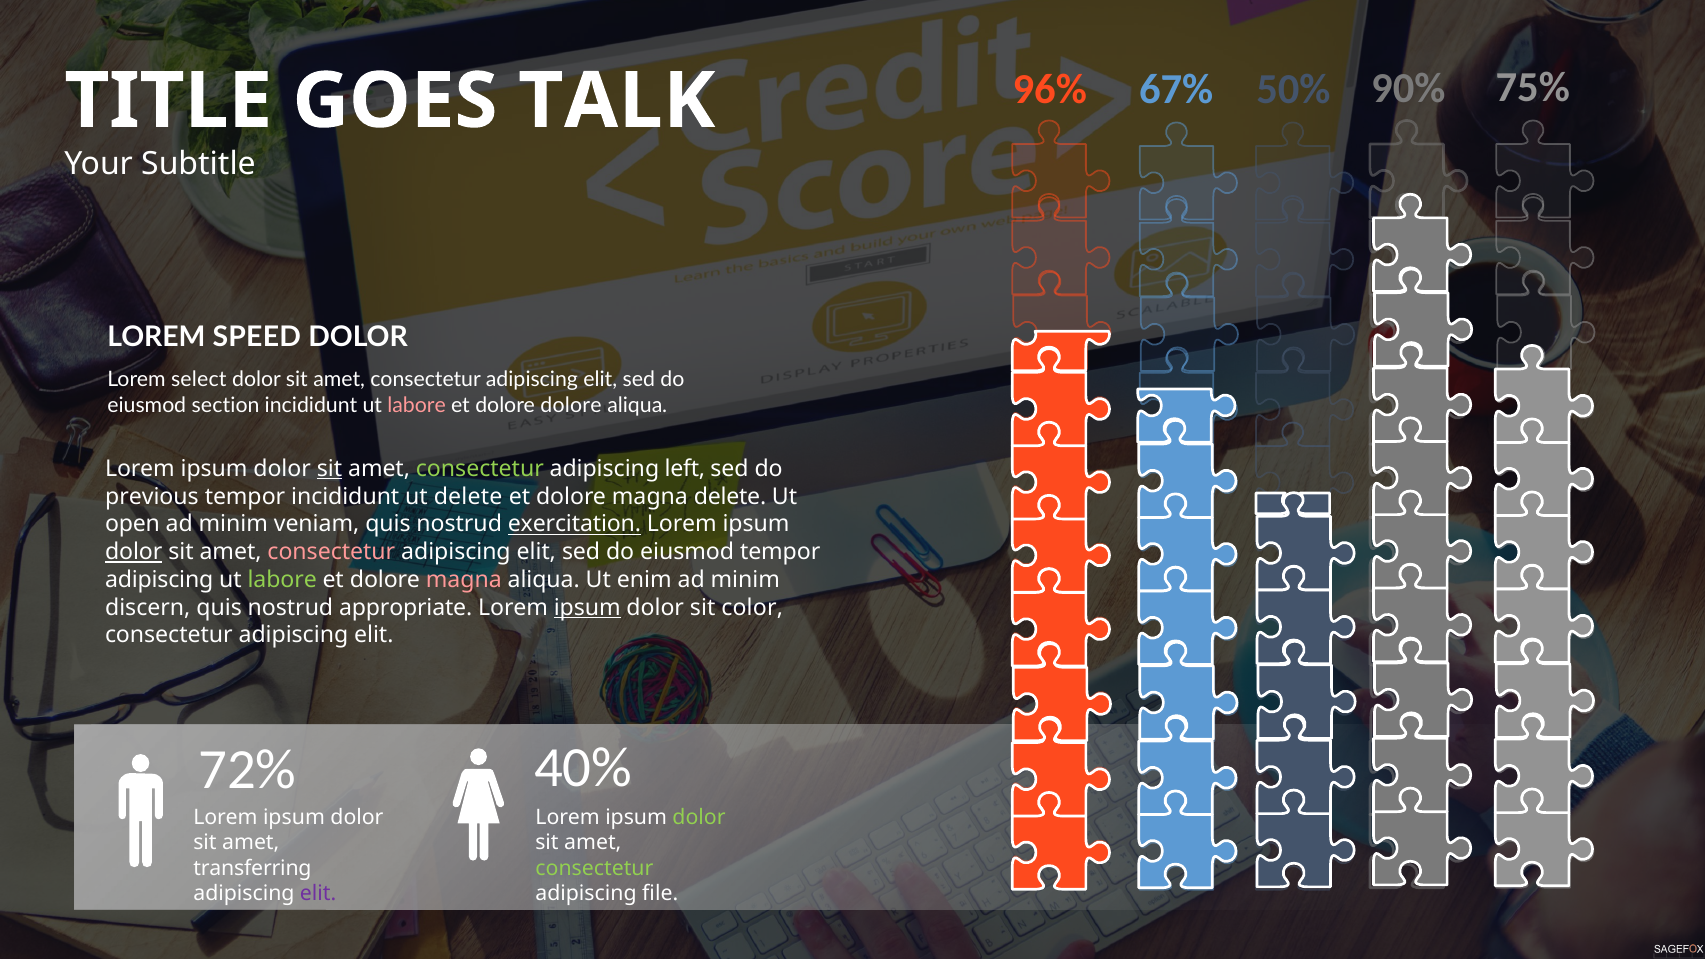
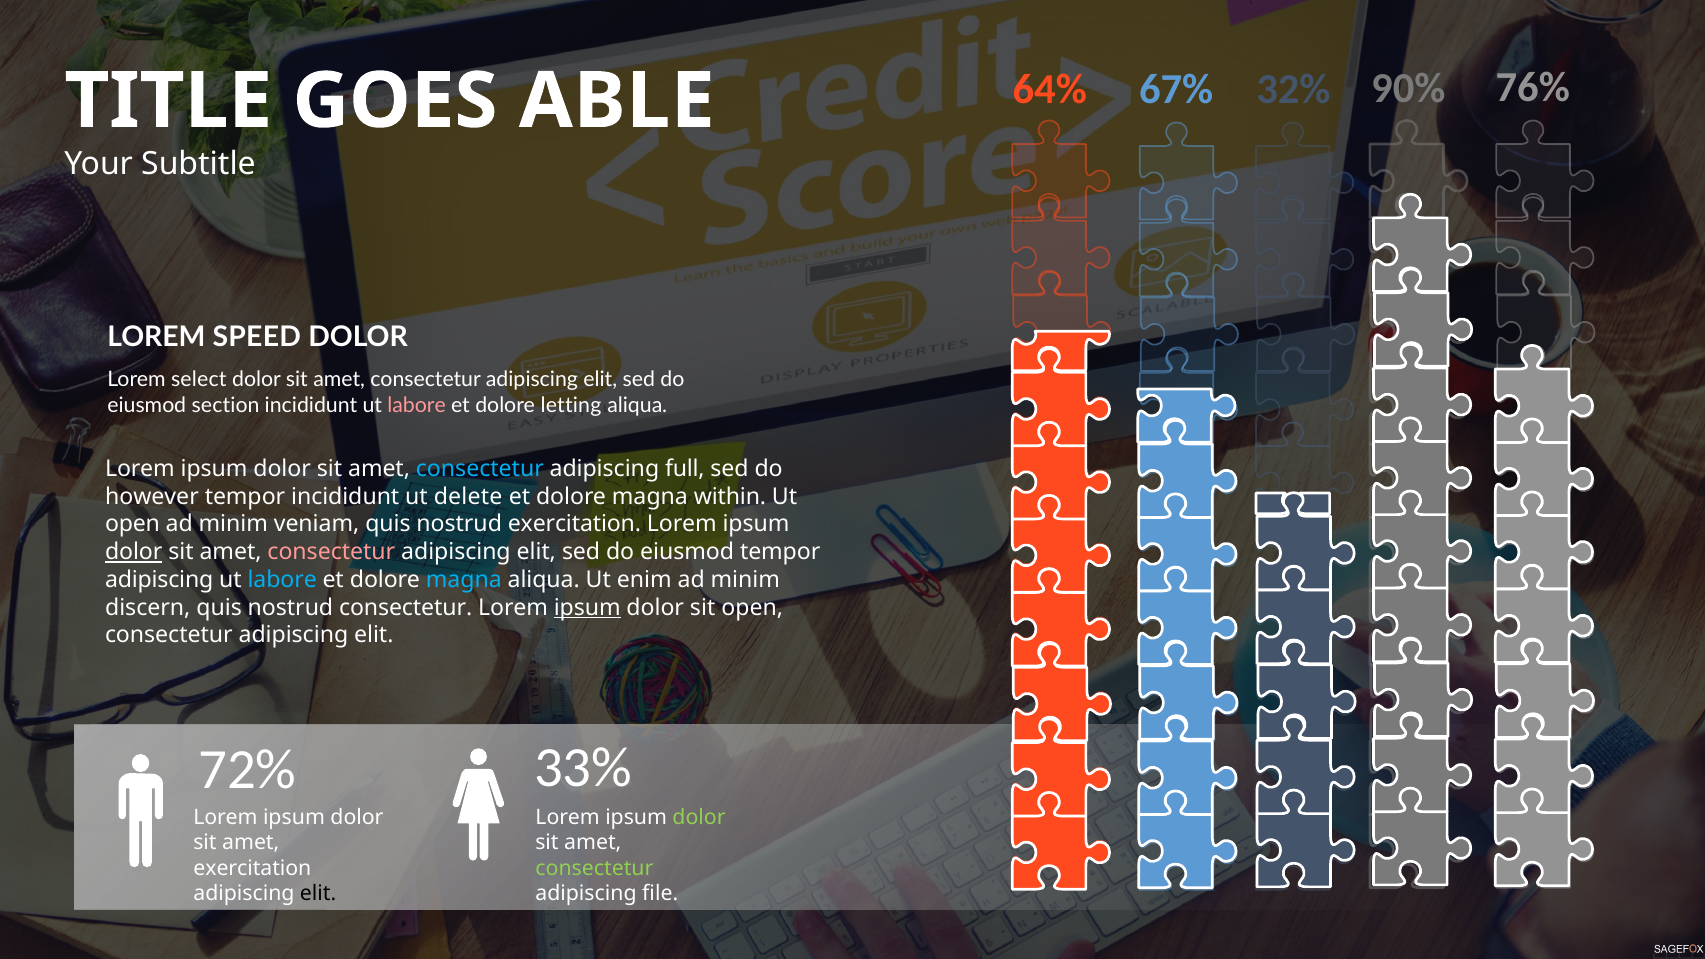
75%: 75% -> 76%
96%: 96% -> 64%
50%: 50% -> 32%
TALK: TALK -> ABLE
dolore dolore: dolore -> letting
sit at (329, 469) underline: present -> none
consectetur at (480, 469) colour: light green -> light blue
left: left -> full
previous: previous -> however
magna delete: delete -> within
exercitation at (574, 524) underline: present -> none
labore at (282, 580) colour: light green -> light blue
magna at (464, 580) colour: pink -> light blue
nostrud appropriate: appropriate -> consectetur
sit color: color -> open
40%: 40% -> 33%
transferring at (252, 868): transferring -> exercitation
elit at (318, 894) colour: purple -> black
